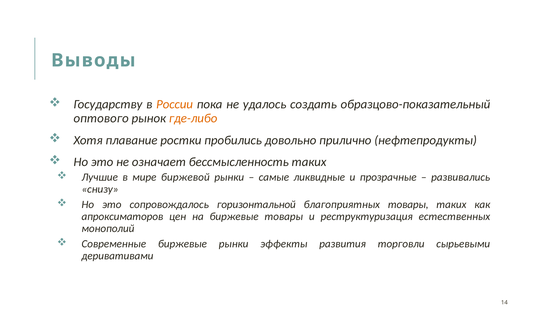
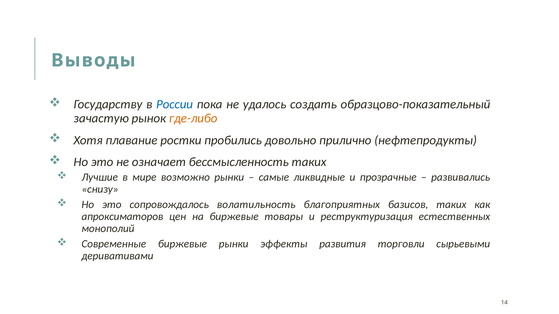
России colour: orange -> blue
оптового: оптового -> зачастую
биржевой: биржевой -> возможно
горизонтальной: горизонтальной -> волатильность
благоприятных товары: товары -> базисов
